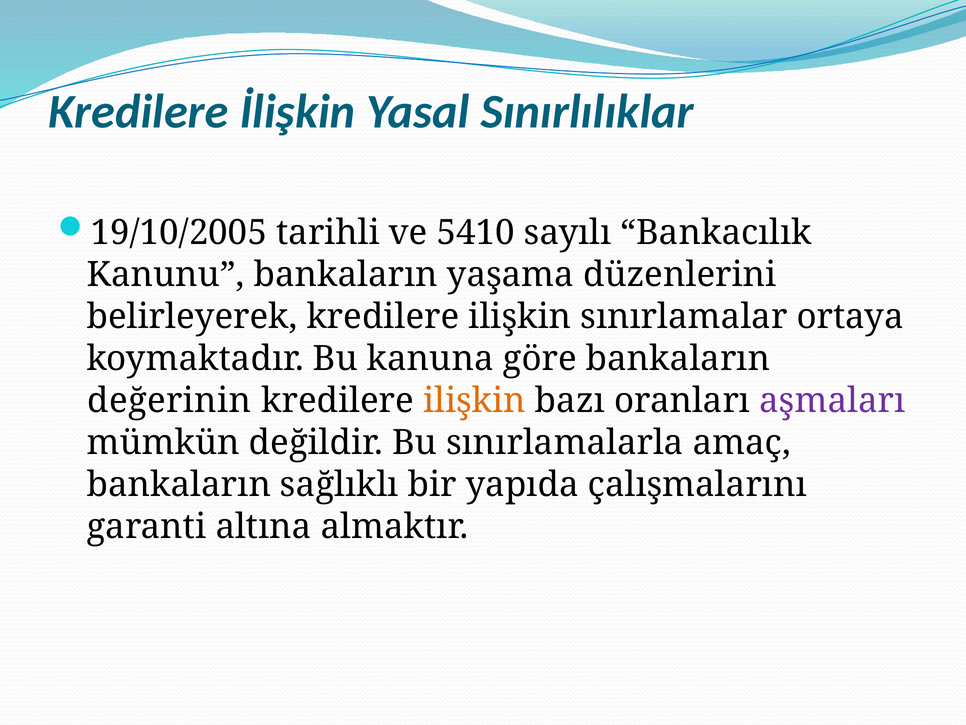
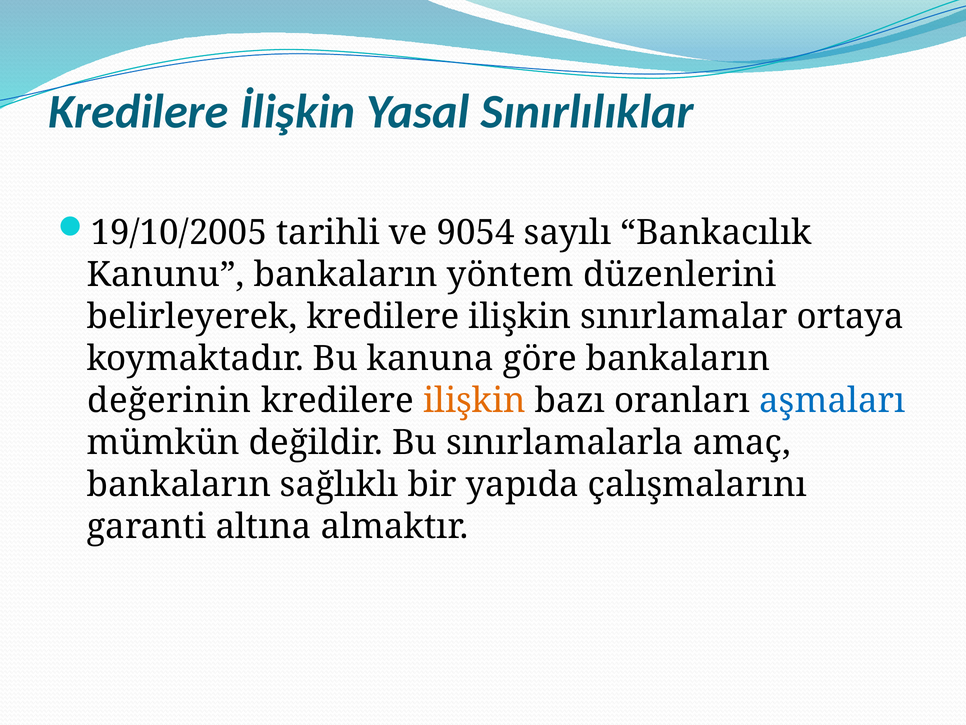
5410: 5410 -> 9054
yaşama: yaşama -> yöntem
aşmaları colour: purple -> blue
